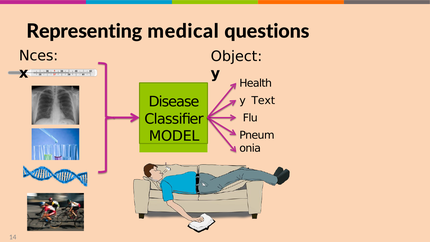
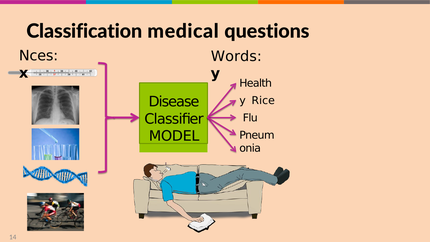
Representing: Representing -> Classification
Object: Object -> Words
Text: Text -> Rice
